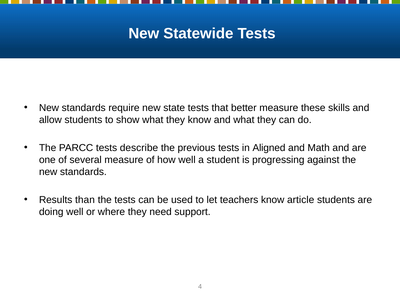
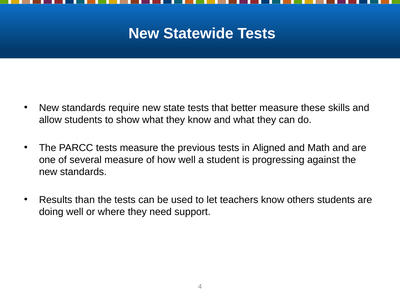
tests describe: describe -> measure
article: article -> others
